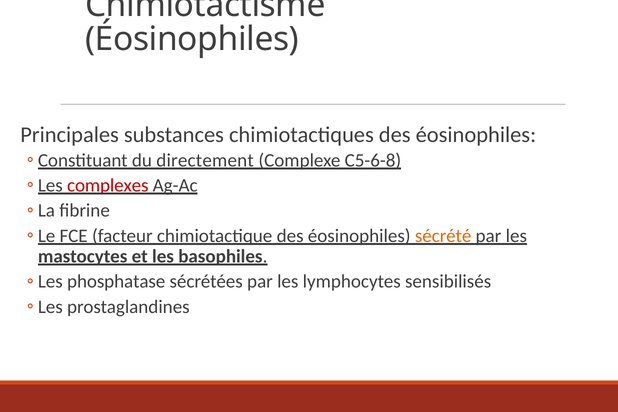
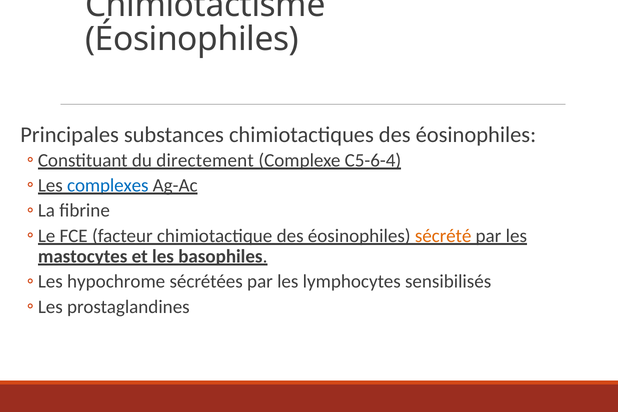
C5-6-8: C5-6-8 -> C5-6-4
complexes colour: red -> blue
phosphatase: phosphatase -> hypochrome
